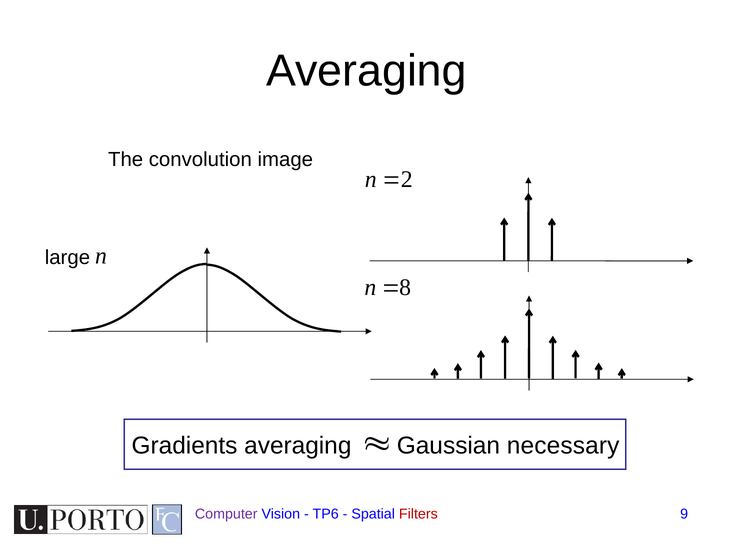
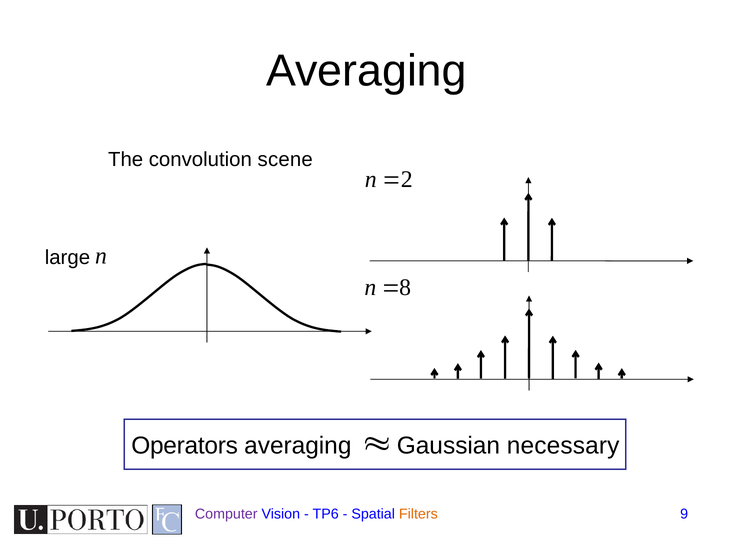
image: image -> scene
Gradients: Gradients -> Operators
Filters colour: red -> orange
